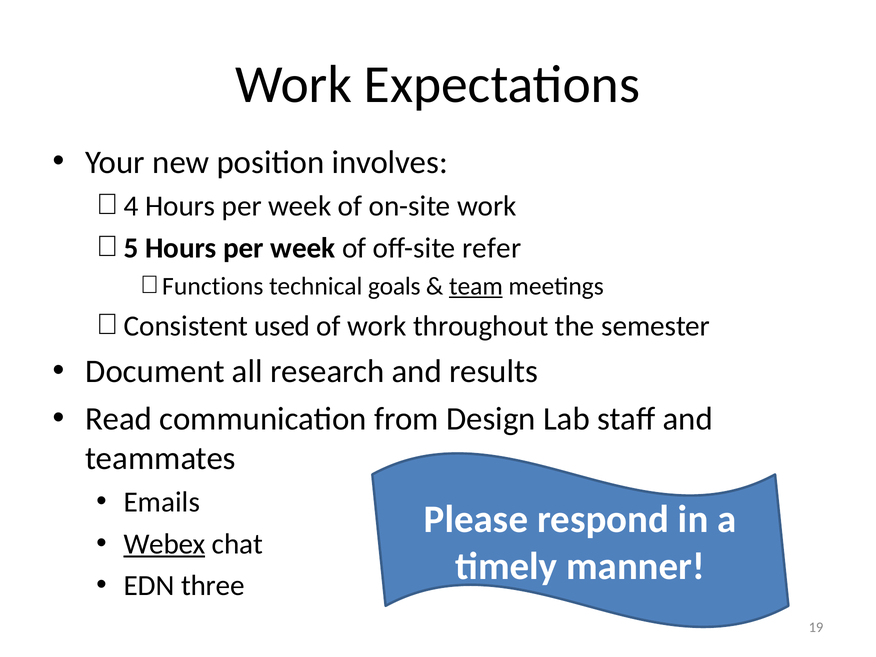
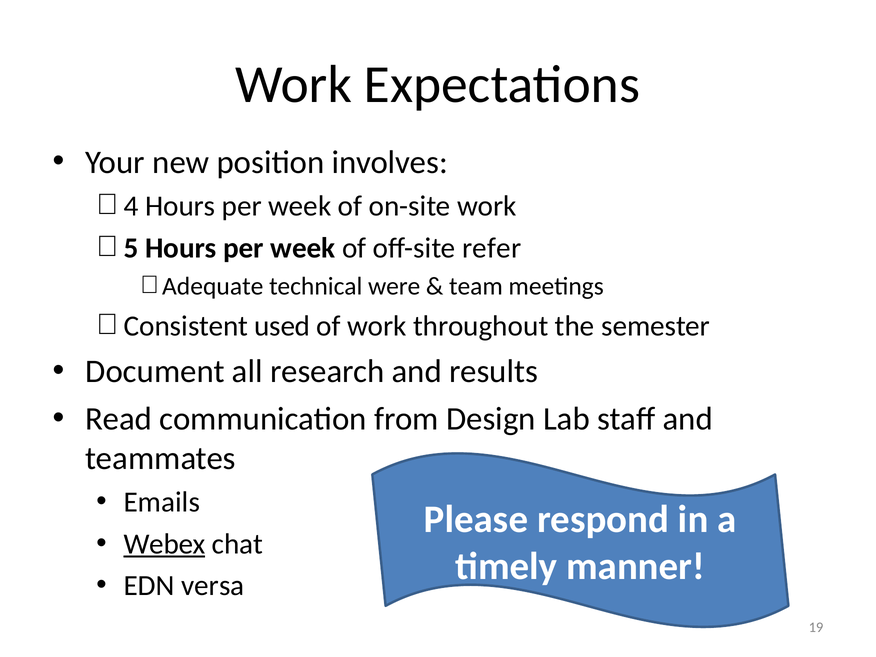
Functions: Functions -> Adequate
goals: goals -> were
team underline: present -> none
three: three -> versa
